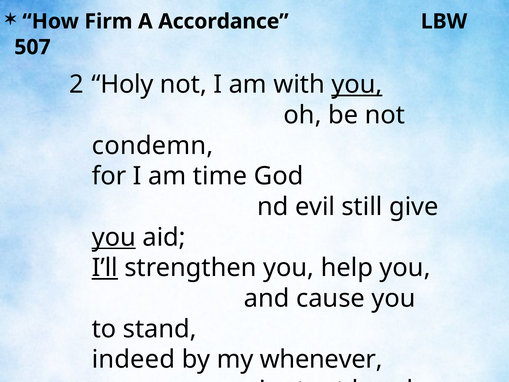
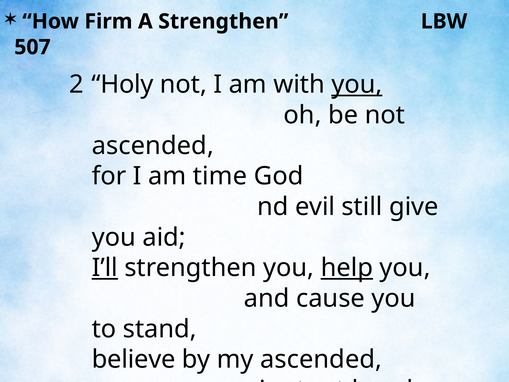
A Accordance: Accordance -> Strengthen
condemn at (153, 146): condemn -> ascended
you at (114, 237) underline: present -> none
help underline: none -> present
indeed: indeed -> believe
my whenever: whenever -> ascended
